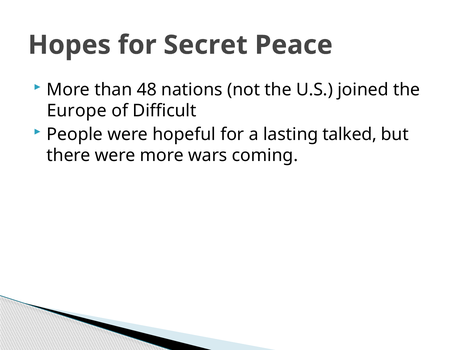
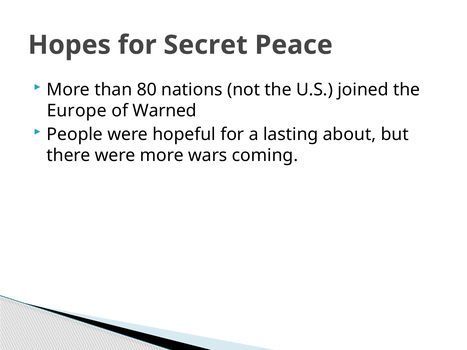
48: 48 -> 80
Difficult: Difficult -> Warned
talked: talked -> about
